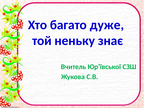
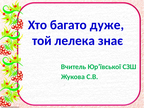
неньку: неньку -> лелека
